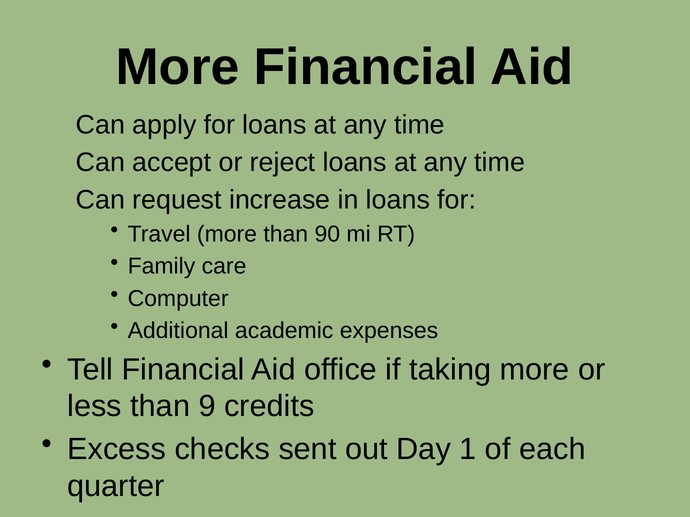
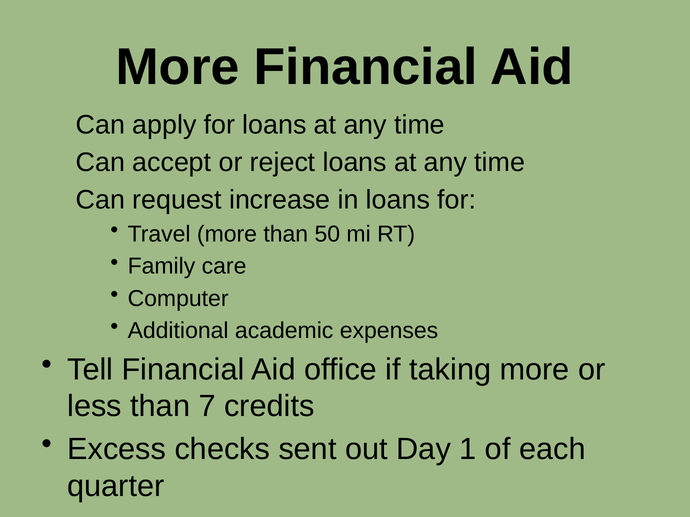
90: 90 -> 50
9: 9 -> 7
